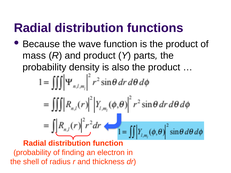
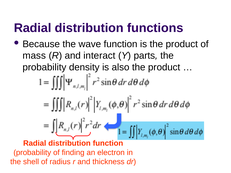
and product: product -> interact
